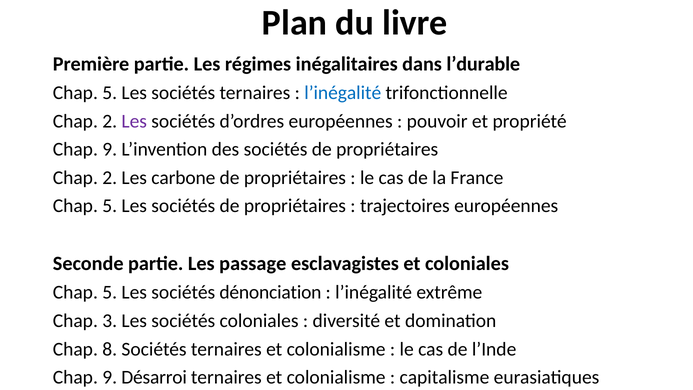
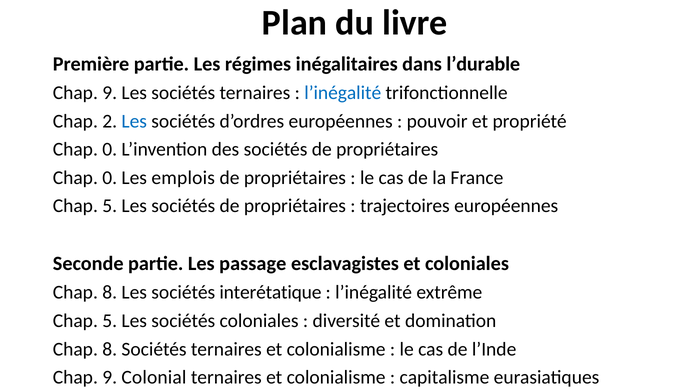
5 at (110, 93): 5 -> 9
Les at (134, 121) colour: purple -> blue
9 at (110, 149): 9 -> 0
2 at (110, 178): 2 -> 0
carbone: carbone -> emplois
5 at (110, 292): 5 -> 8
dénonciation: dénonciation -> interétatique
3 at (110, 321): 3 -> 5
Désarroi: Désarroi -> Colonial
